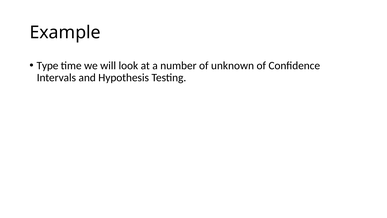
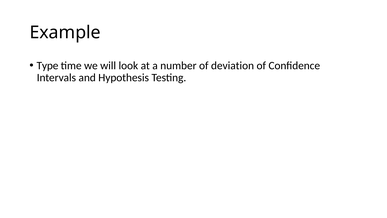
unknown: unknown -> deviation
